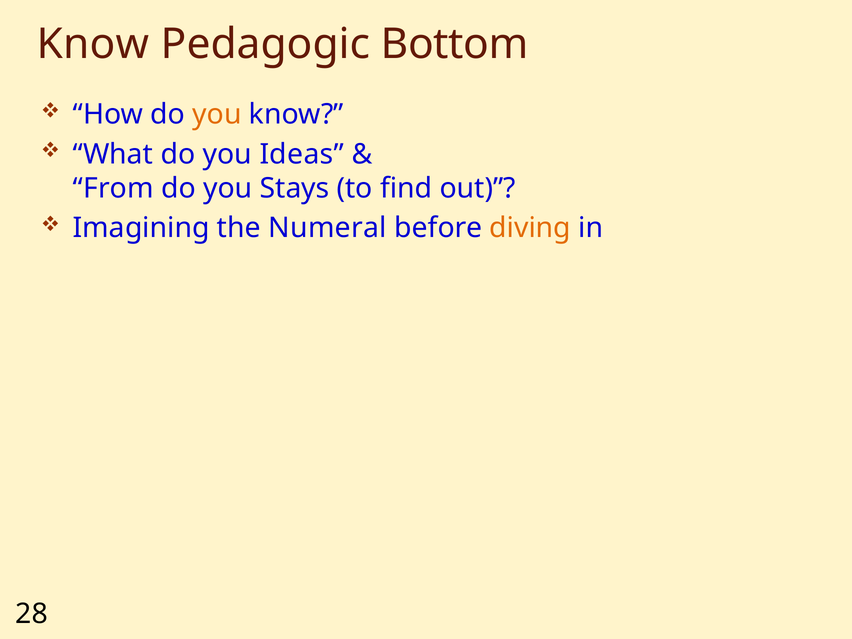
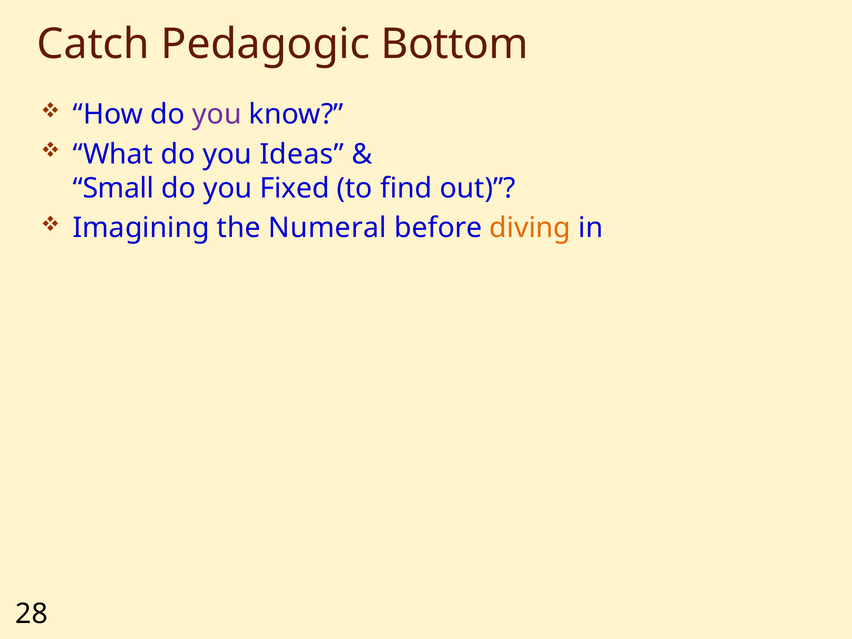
Know at (93, 44): Know -> Catch
you at (217, 115) colour: orange -> purple
From: From -> Small
Stays: Stays -> Fixed
